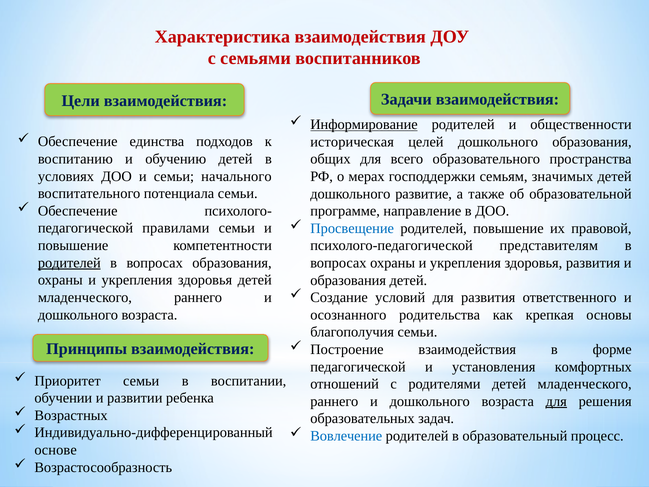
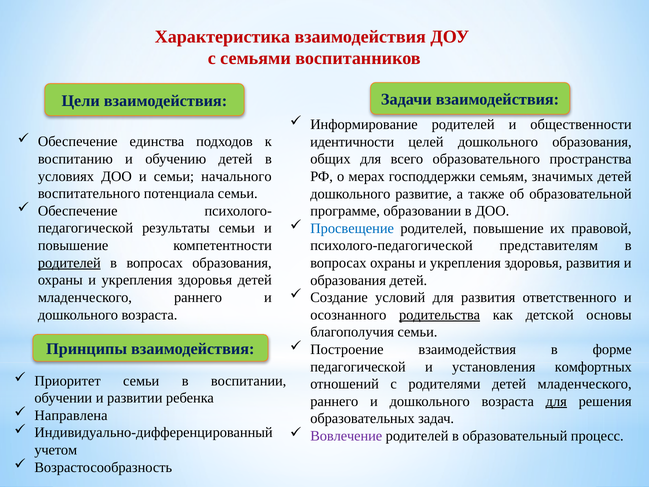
Информирование underline: present -> none
историческая: историческая -> идентичности
направление: направление -> образовании
правилами: правилами -> результаты
родительства underline: none -> present
крепкая: крепкая -> детской
Возрастных: Возрастных -> Направлена
Вовлечение colour: blue -> purple
основе: основе -> учетом
